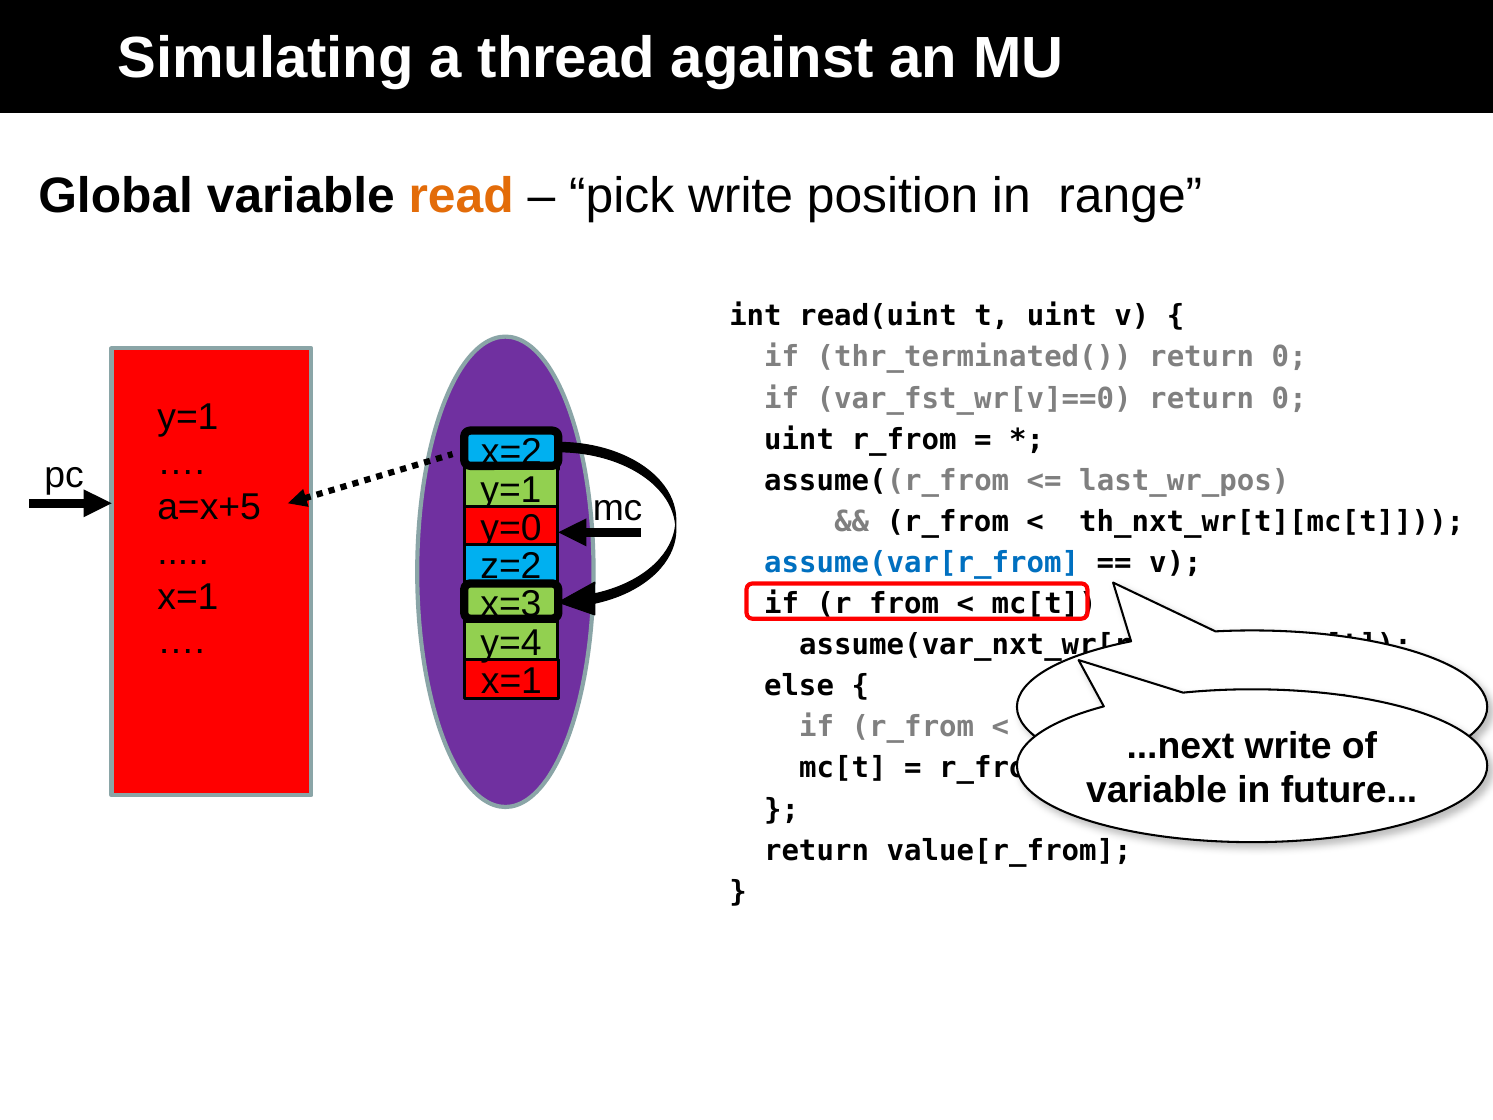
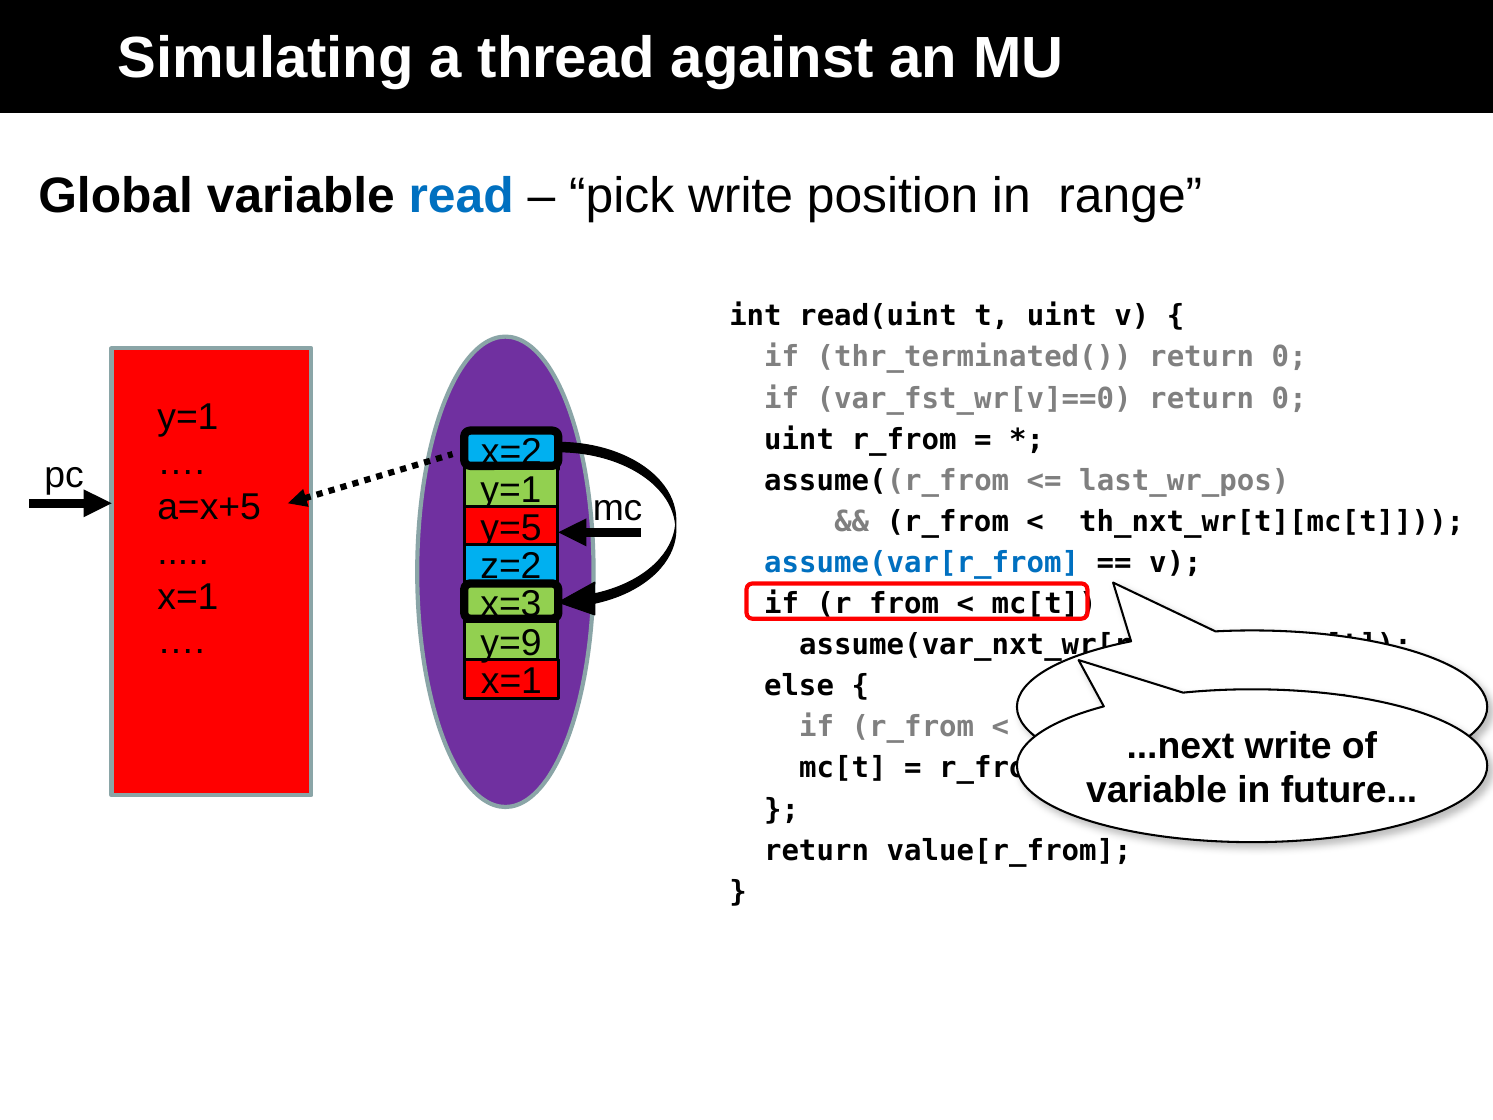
read colour: orange -> blue
y=0: y=0 -> y=5
y=4: y=4 -> y=9
